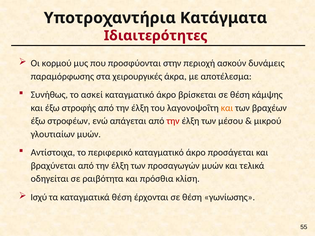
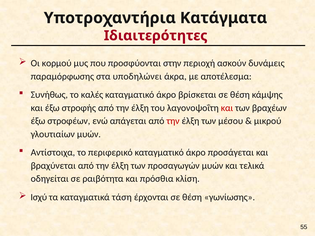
χειρουργικές: χειρουργικές -> υποδηλώνει
ασκεί: ασκεί -> καλές
και at (227, 108) colour: orange -> red
καταγματικά θέση: θέση -> τάση
